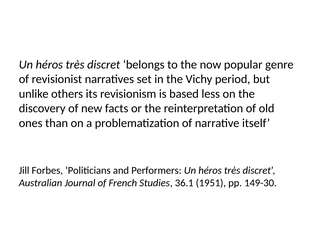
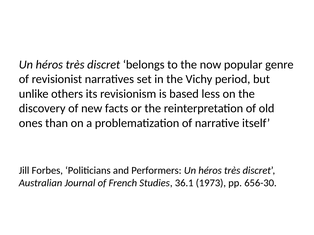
1951: 1951 -> 1973
149-30: 149-30 -> 656-30
